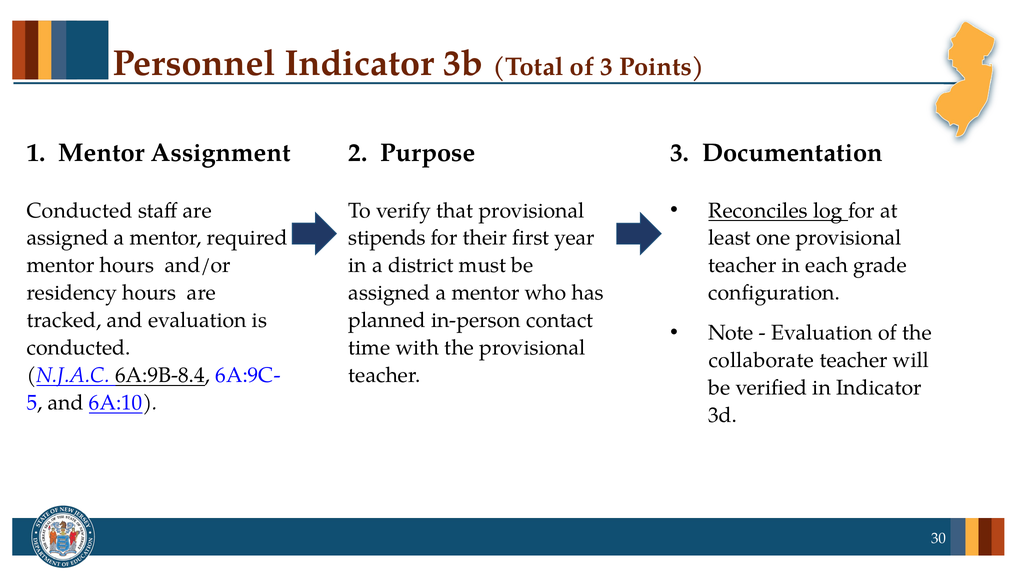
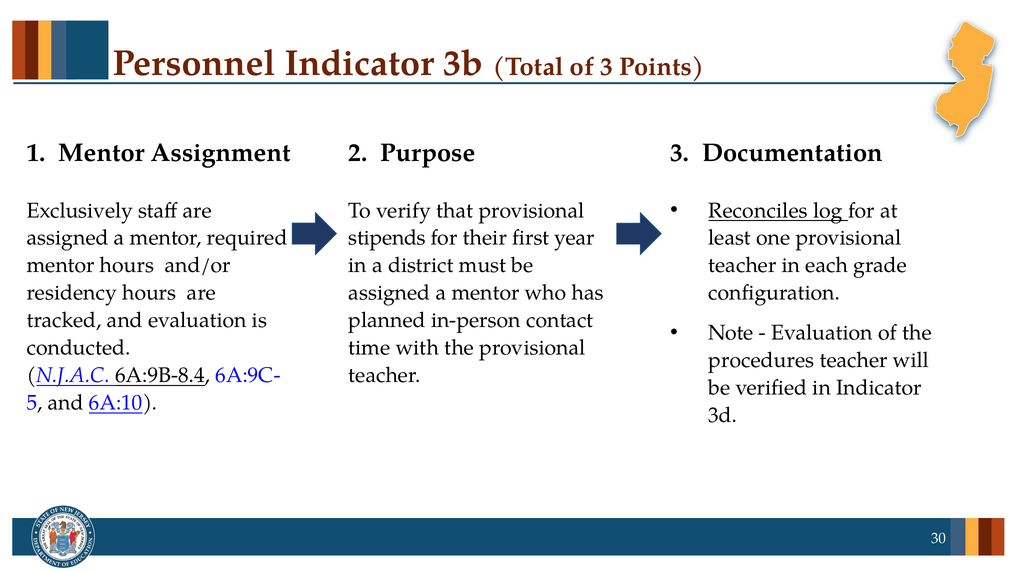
Conducted at (80, 211): Conducted -> Exclusively
collaborate: collaborate -> procedures
